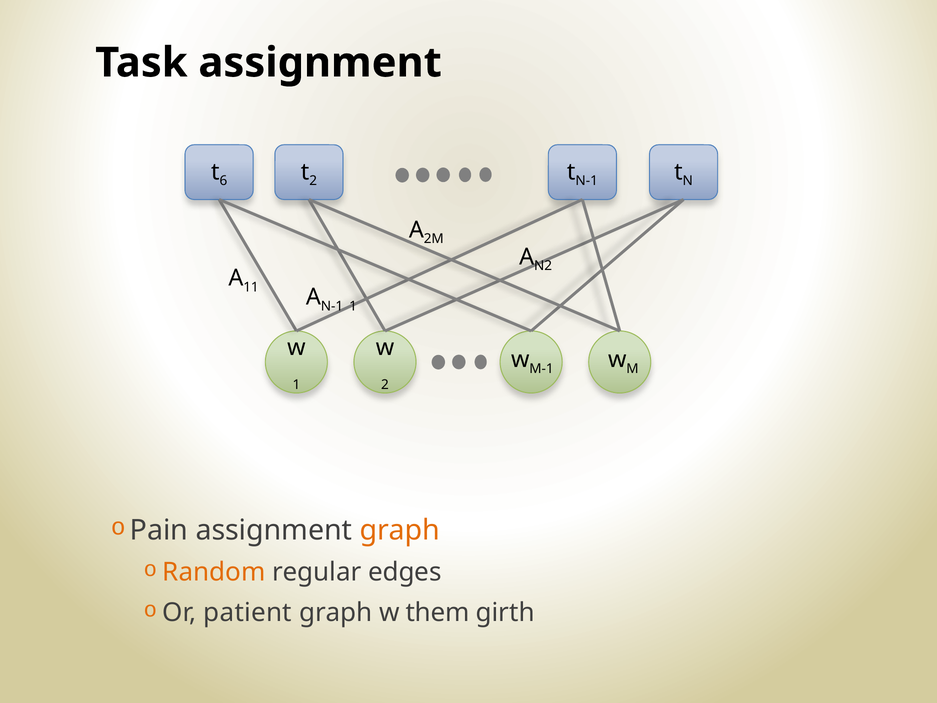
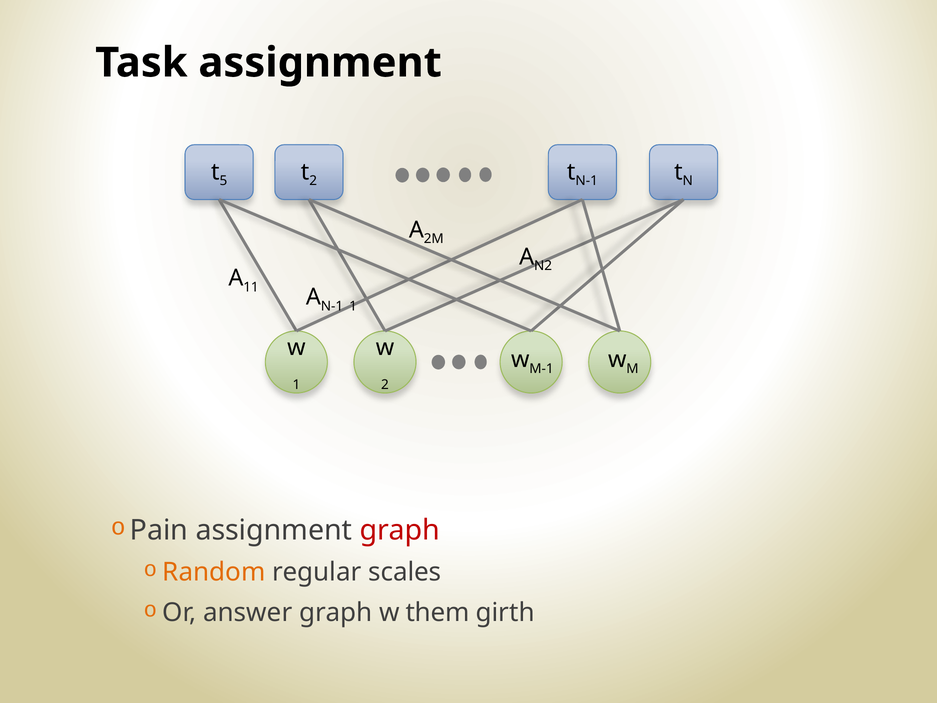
6: 6 -> 5
graph at (400, 530) colour: orange -> red
edges: edges -> scales
patient: patient -> answer
